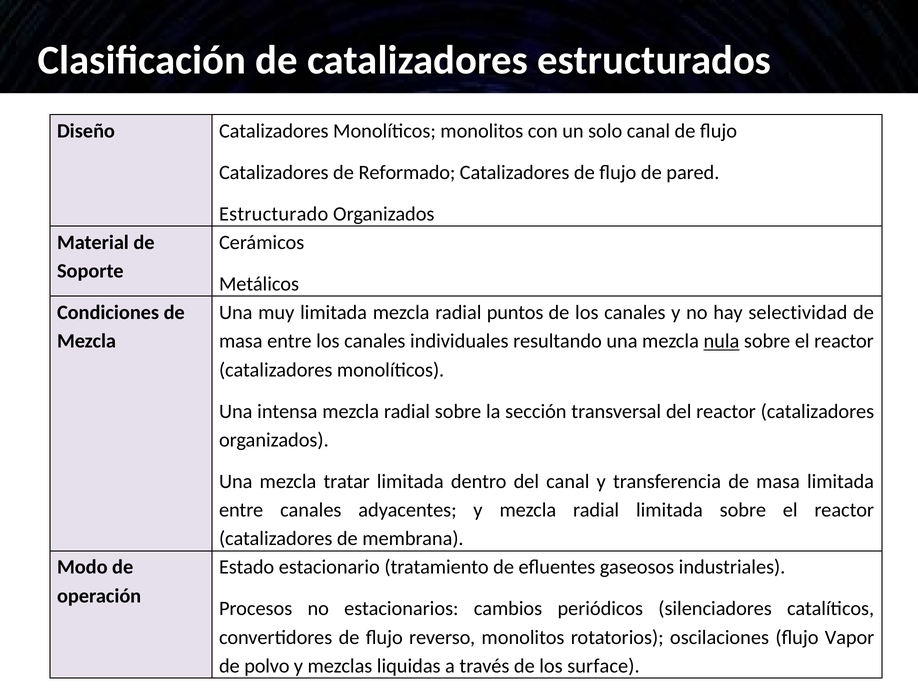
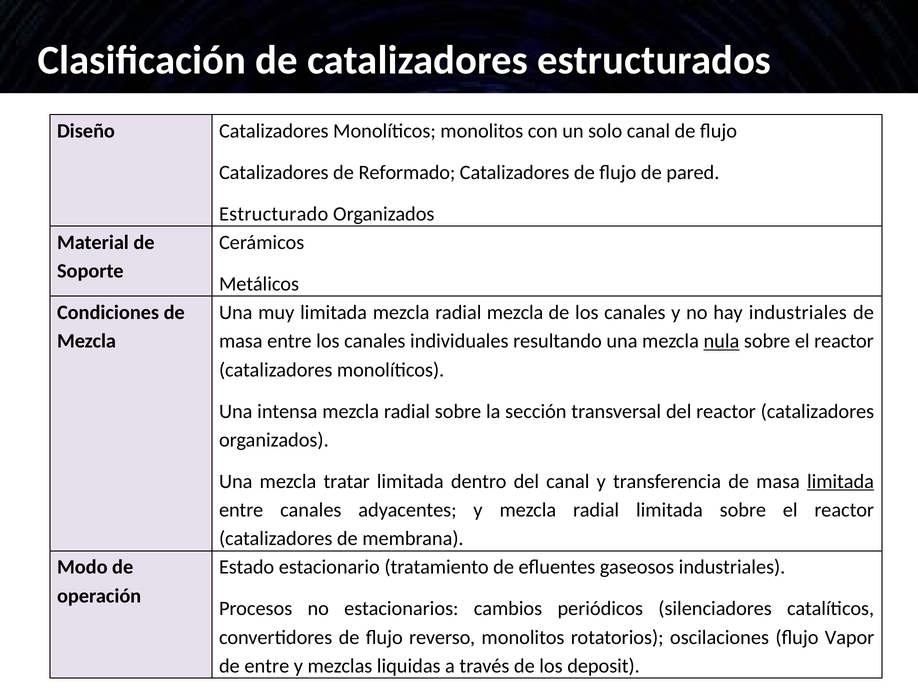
radial puntos: puntos -> mezcla
hay selectividad: selectividad -> industriales
limitada at (841, 482) underline: none -> present
de polvo: polvo -> entre
surface: surface -> deposit
